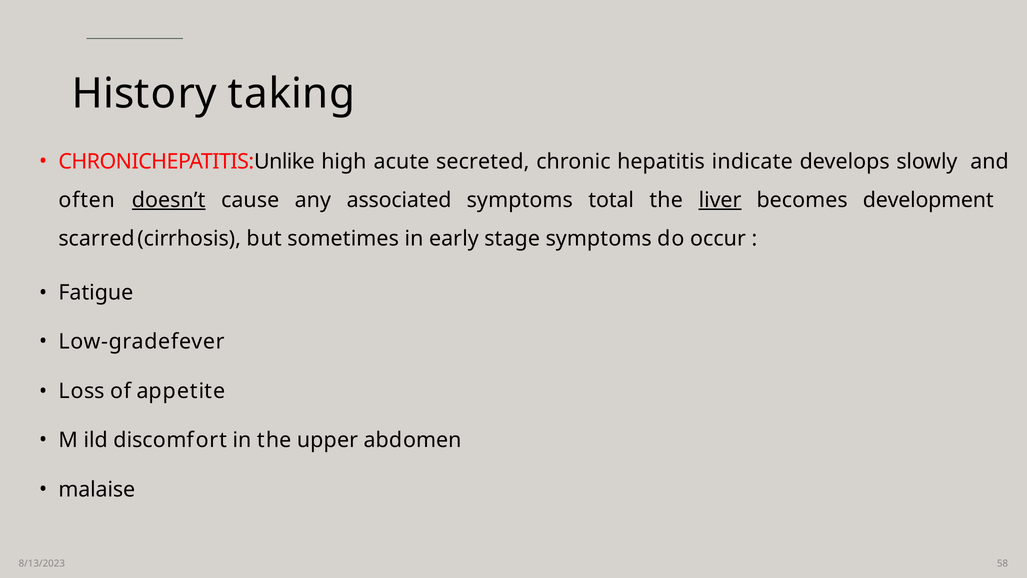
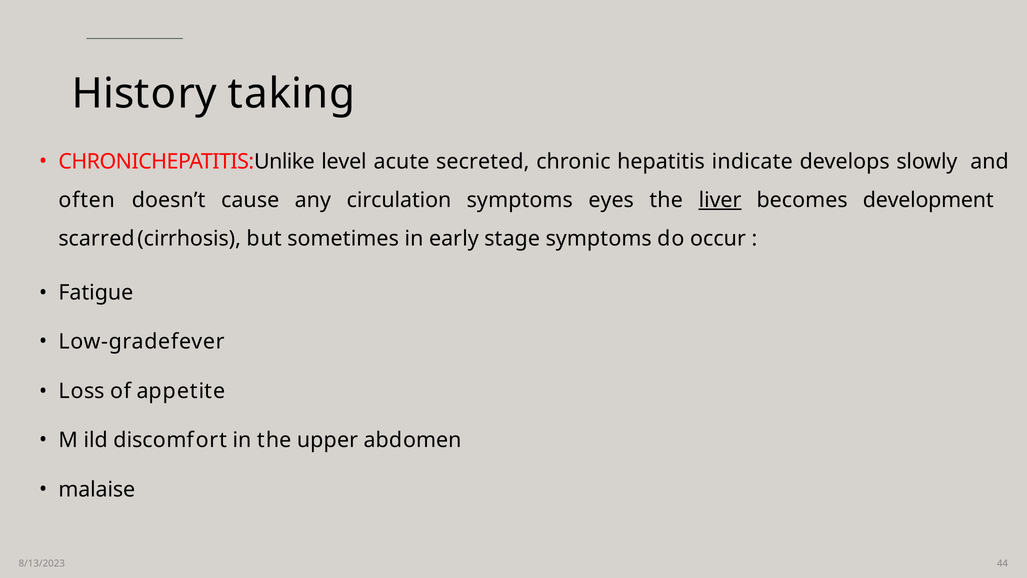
high: high -> level
doesn’t underline: present -> none
associated: associated -> circulation
total: total -> eyes
58: 58 -> 44
